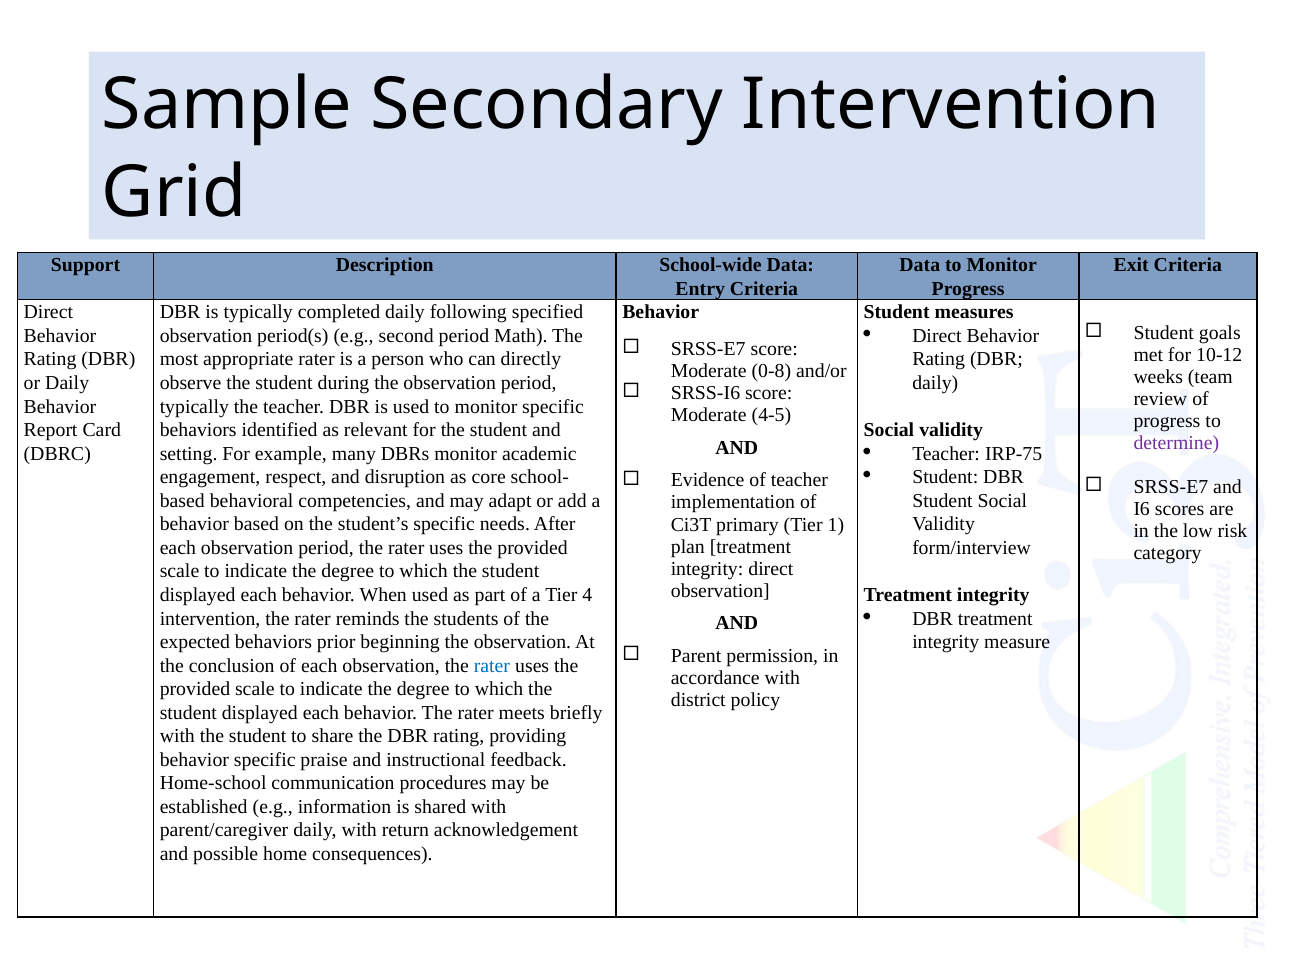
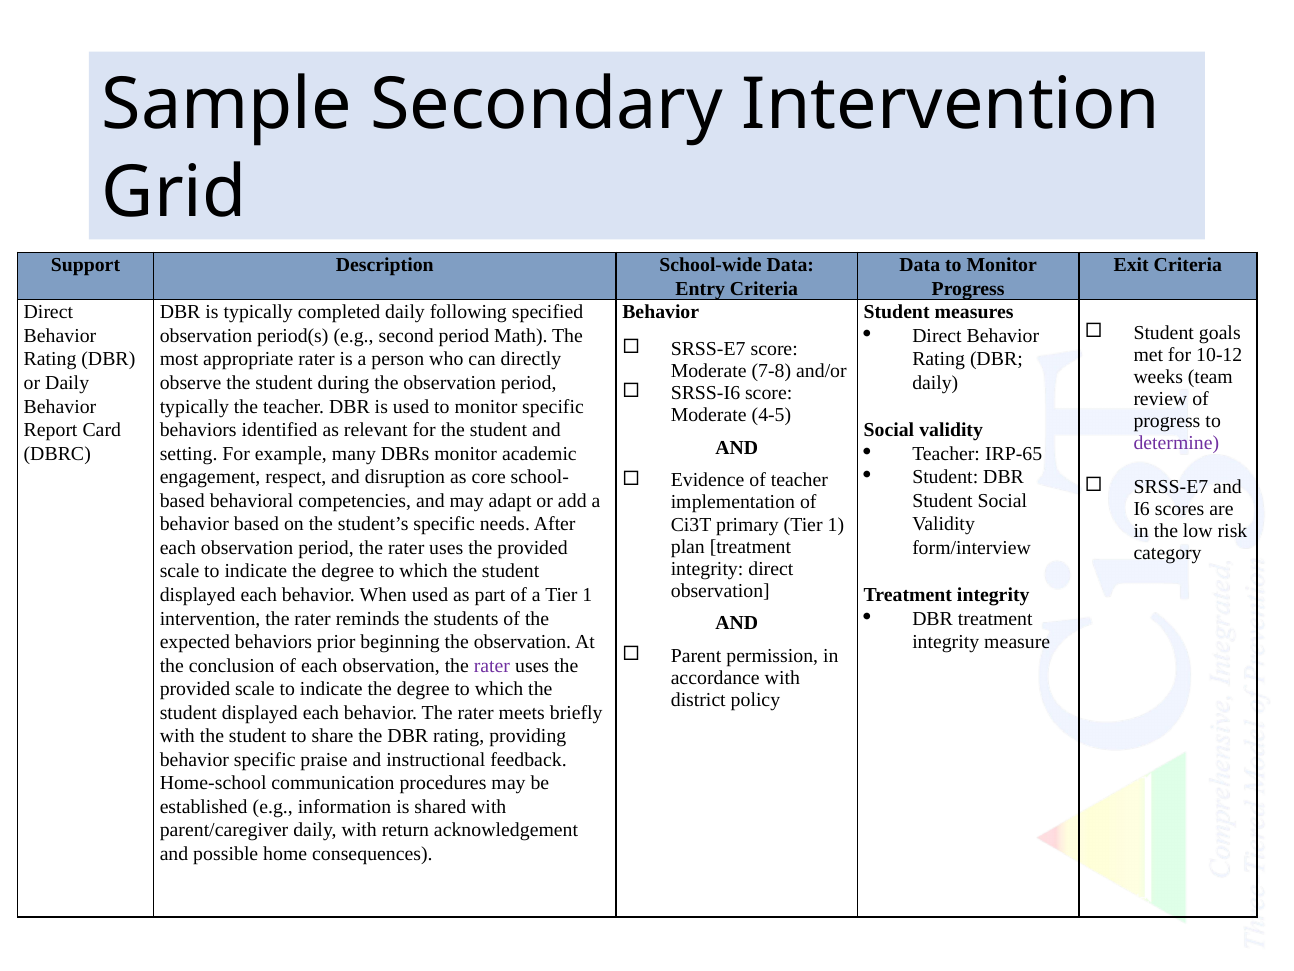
0-8: 0-8 -> 7-8
IRP-75: IRP-75 -> IRP-65
a Tier 4: 4 -> 1
rater at (492, 665) colour: blue -> purple
